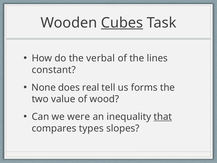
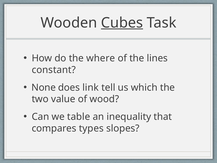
verbal: verbal -> where
real: real -> link
forms: forms -> which
were: were -> table
that underline: present -> none
